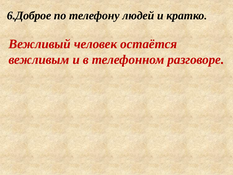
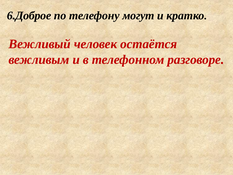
людей: людей -> могут
